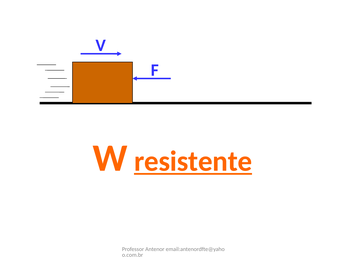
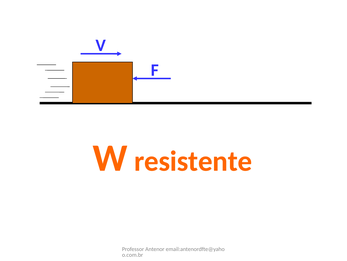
resistente underline: present -> none
